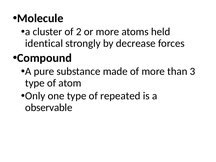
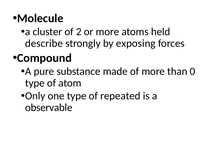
identical: identical -> describe
decrease: decrease -> exposing
3: 3 -> 0
